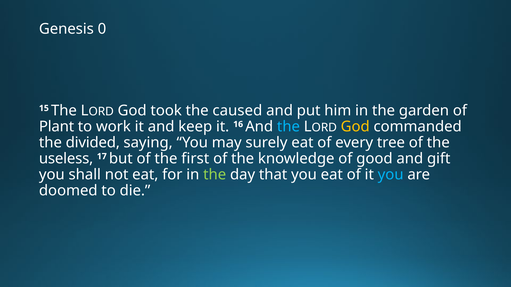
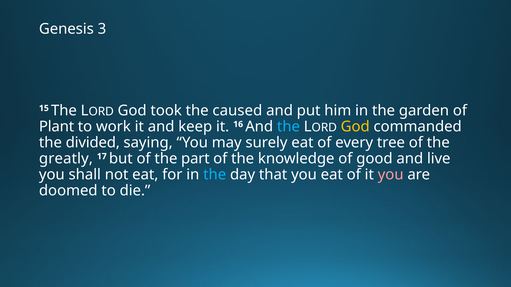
0: 0 -> 3
useless: useless -> greatly
first: first -> part
gift: gift -> live
the at (215, 175) colour: light green -> light blue
you at (391, 175) colour: light blue -> pink
